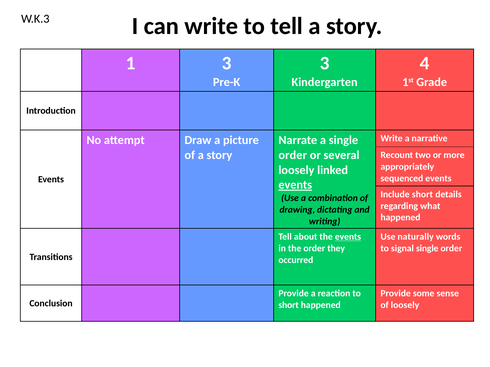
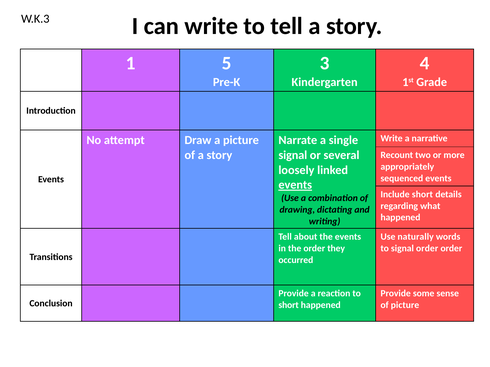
1 3: 3 -> 5
order at (293, 155): order -> signal
events at (348, 237) underline: present -> none
signal single: single -> order
of loosely: loosely -> picture
